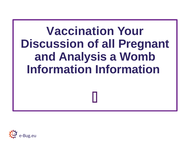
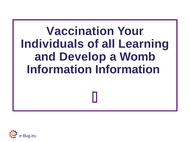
Discussion: Discussion -> Individuals
Pregnant: Pregnant -> Learning
Analysis: Analysis -> Develop
